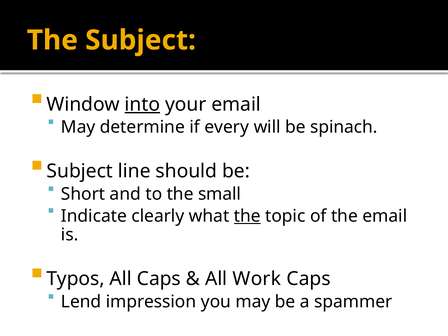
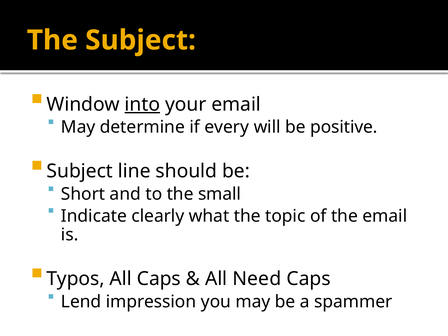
spinach: spinach -> positive
the at (247, 216) underline: present -> none
Work: Work -> Need
